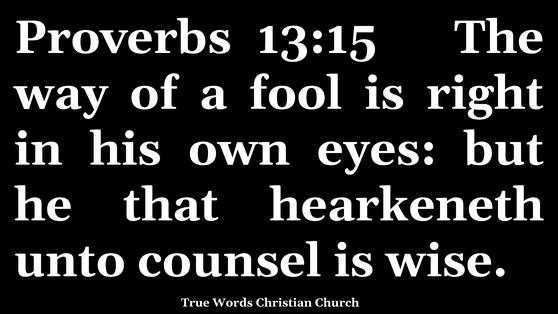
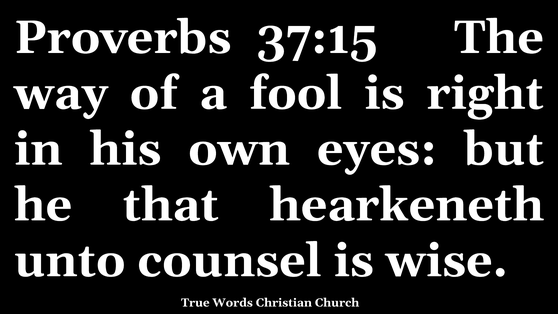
13:15: 13:15 -> 37:15
